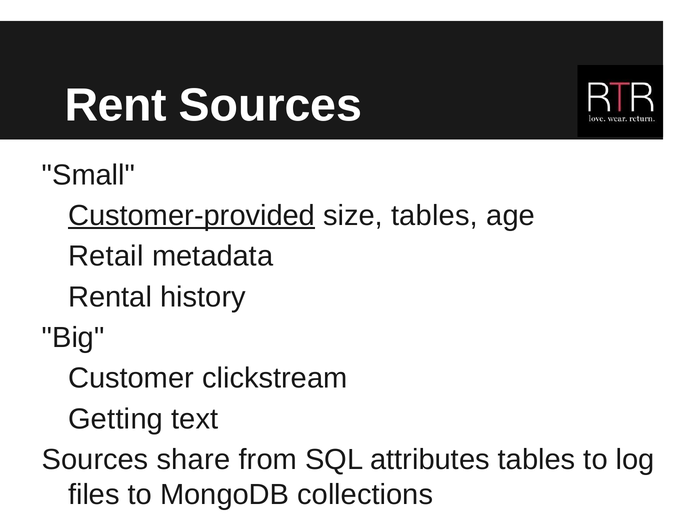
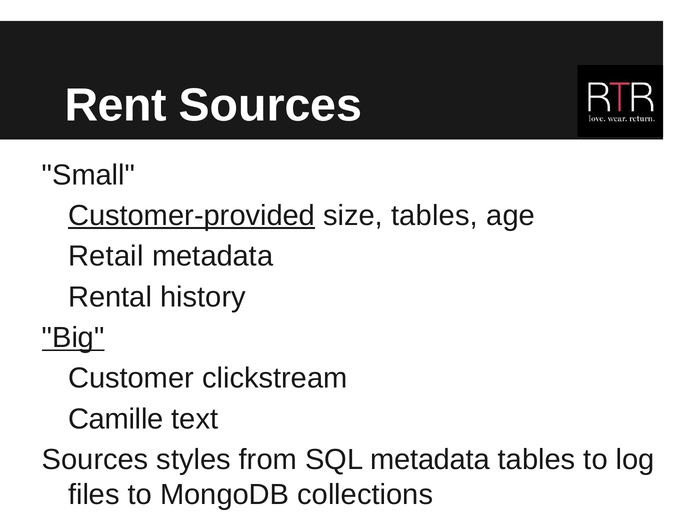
Big underline: none -> present
Getting: Getting -> Camille
share: share -> styles
SQL attributes: attributes -> metadata
